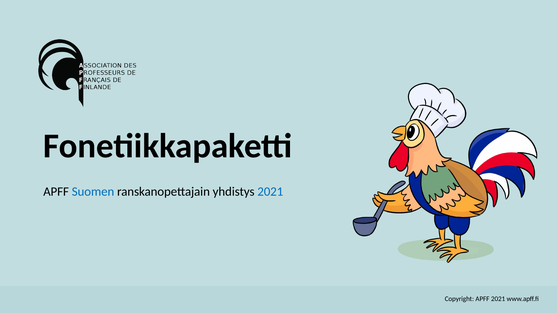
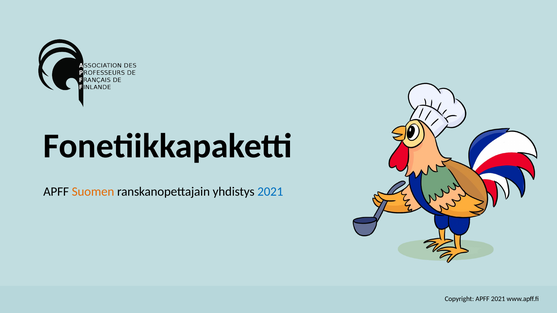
Suomen colour: blue -> orange
